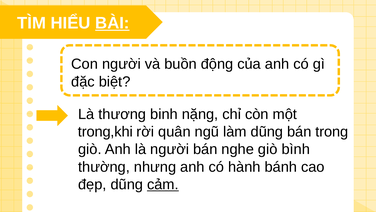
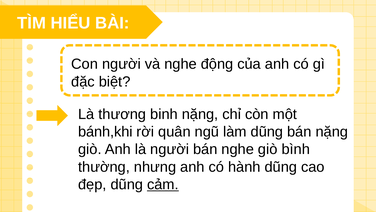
BÀI underline: present -> none
và buồn: buồn -> nghe
trong,khi: trong,khi -> bánh,khi
bán trong: trong -> nặng
hành bánh: bánh -> dũng
